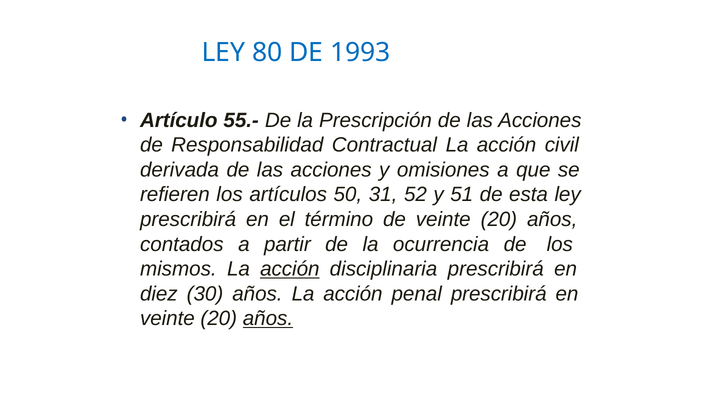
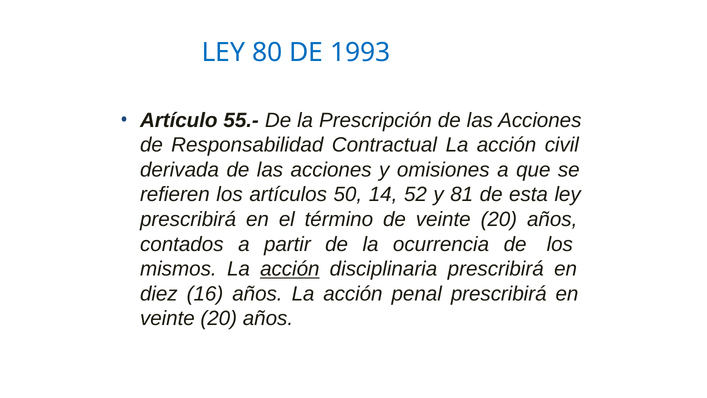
31: 31 -> 14
51: 51 -> 81
30: 30 -> 16
años at (268, 318) underline: present -> none
